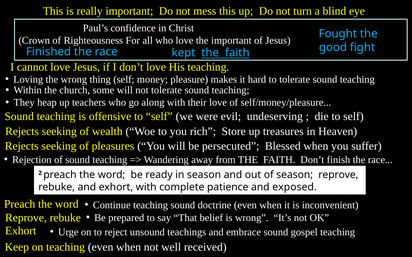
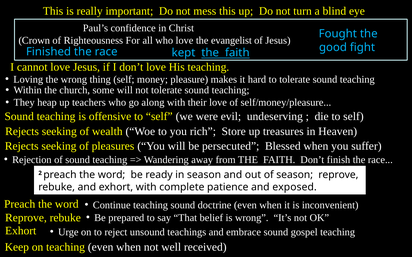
the important: important -> evangelist
